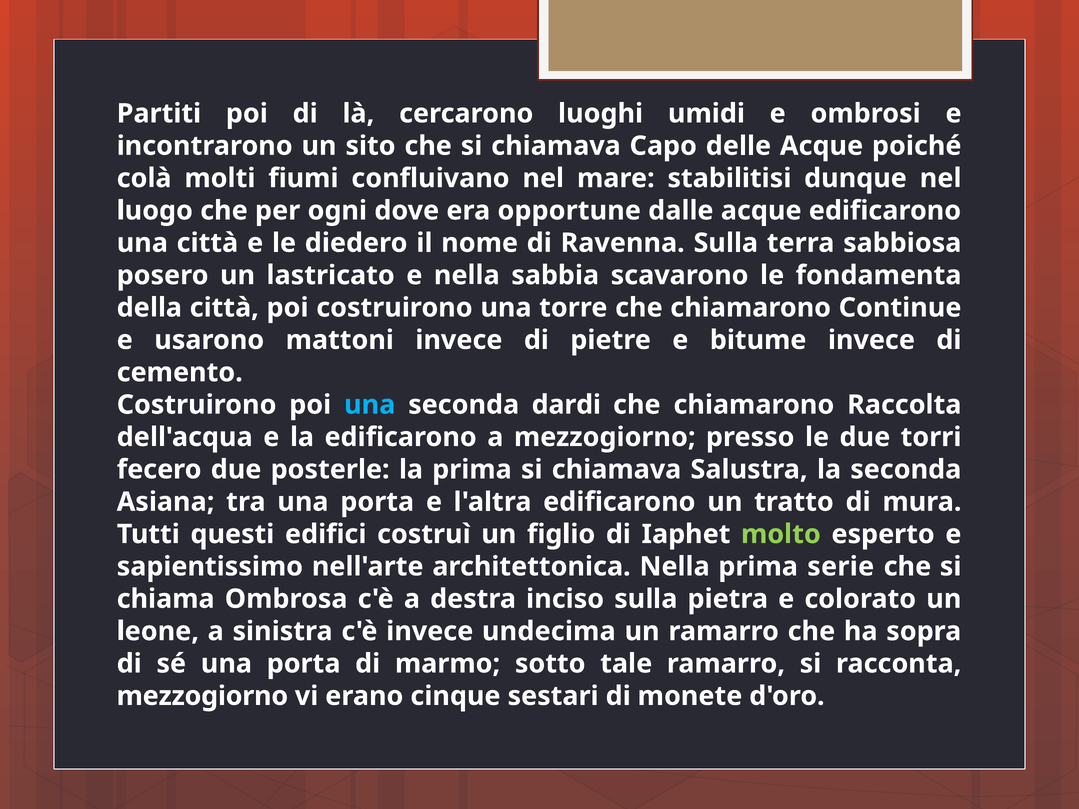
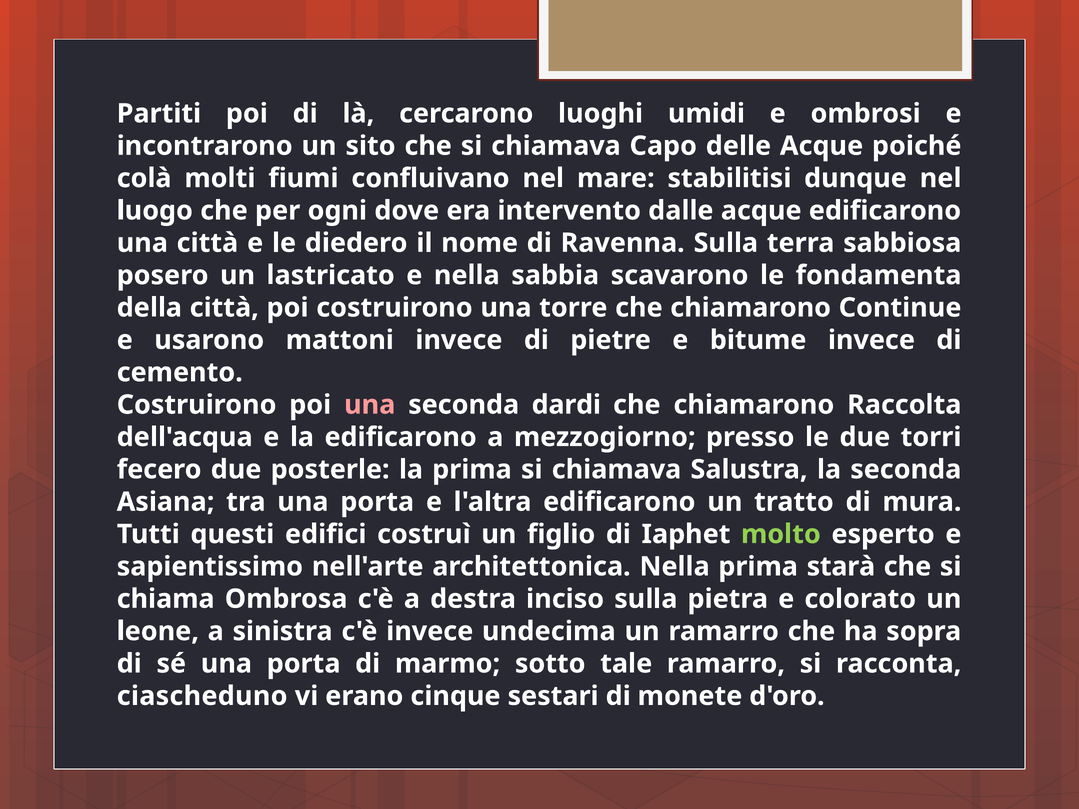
opportune: opportune -> intervento
una at (370, 405) colour: light blue -> pink
serie: serie -> starà
mezzogiorno at (202, 696): mezzogiorno -> ciascheduno
